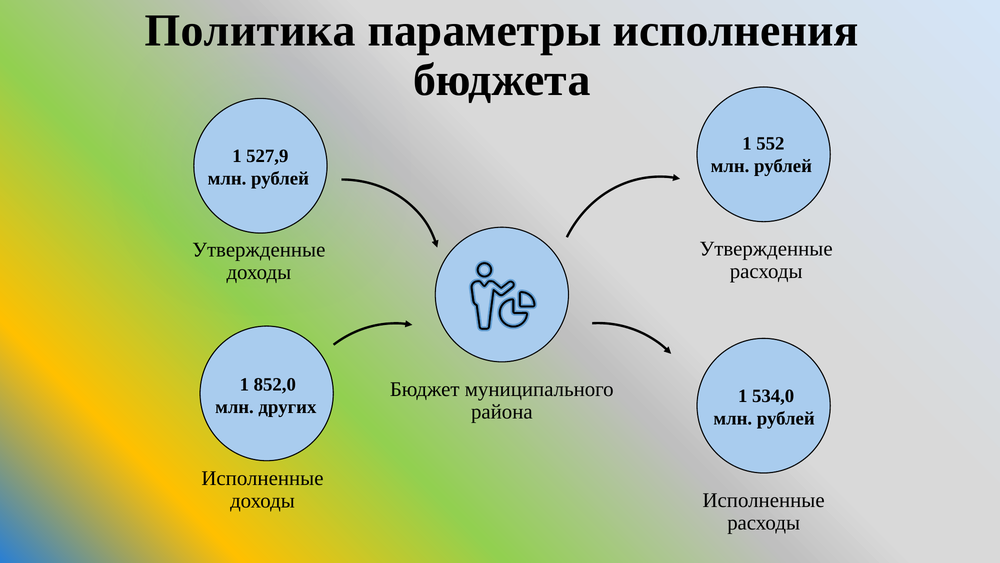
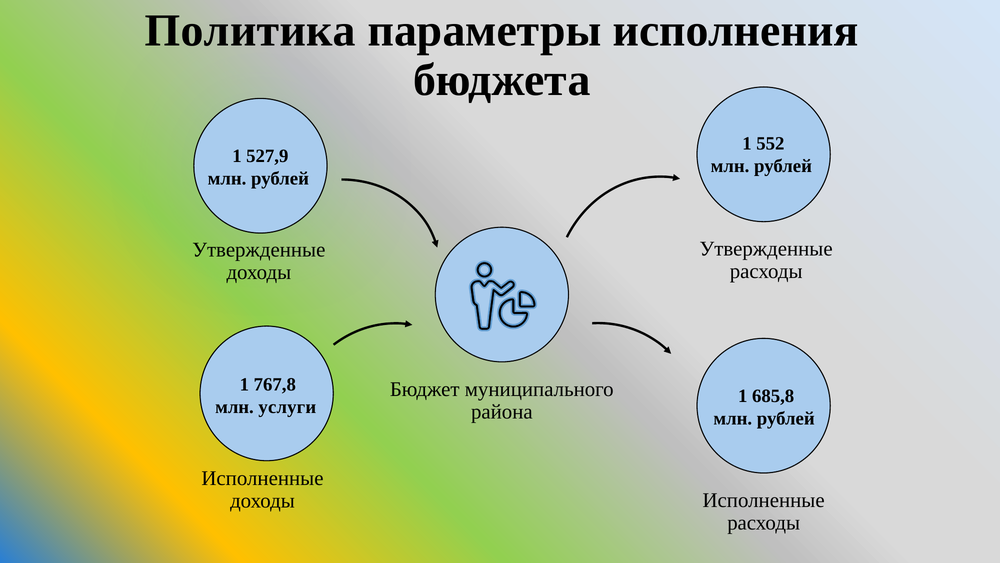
852,0: 852,0 -> 767,8
534,0: 534,0 -> 685,8
других: других -> услуги
